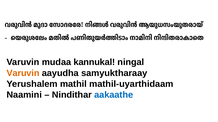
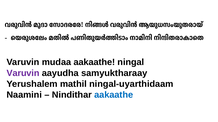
mudaa kannukal: kannukal -> aakaathe
Varuvin at (23, 73) colour: orange -> purple
mathil-uyarthidaam: mathil-uyarthidaam -> ningal-uyarthidaam
